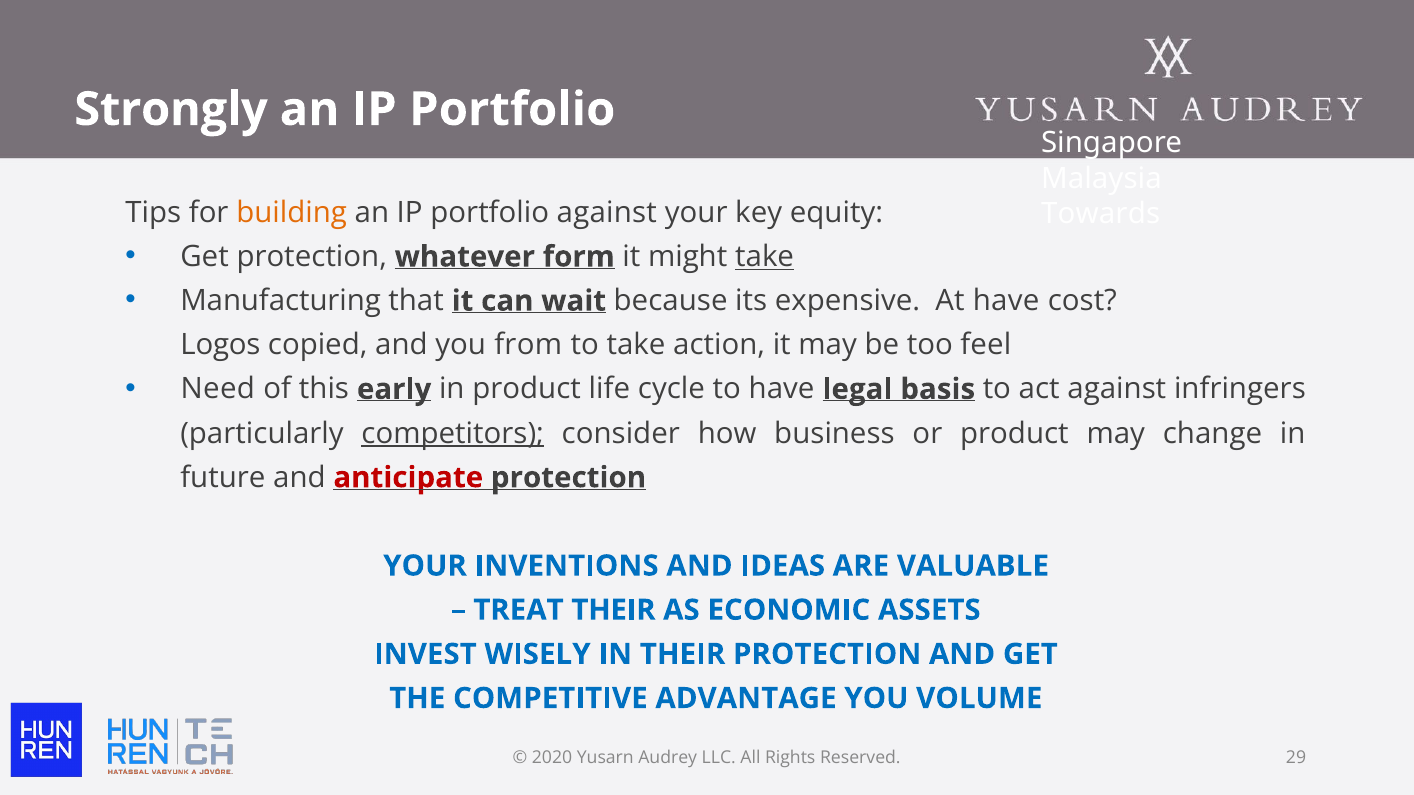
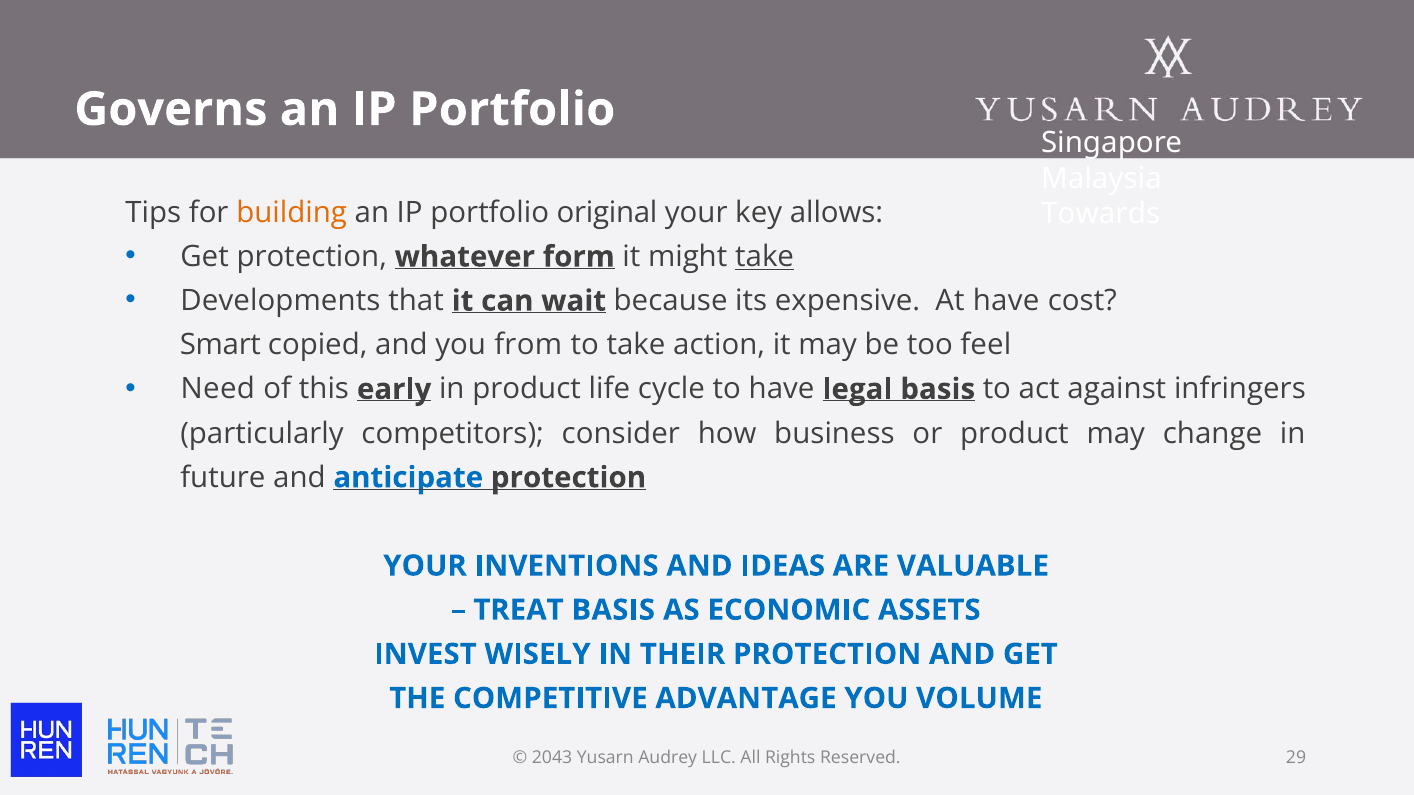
Strongly: Strongly -> Governs
portfolio against: against -> original
equity: equity -> allows
Manufacturing: Manufacturing -> Developments
Logos: Logos -> Smart
competitors underline: present -> none
anticipate colour: red -> blue
TREAT THEIR: THEIR -> BASIS
2020: 2020 -> 2043
